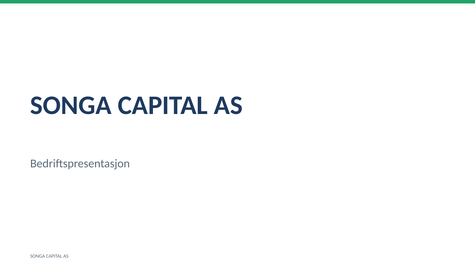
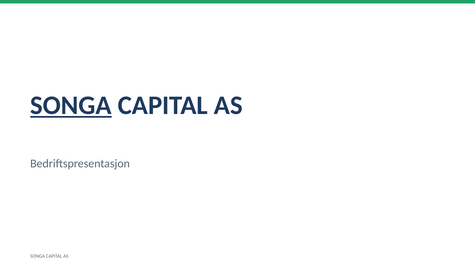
SONGA at (71, 105) underline: none -> present
